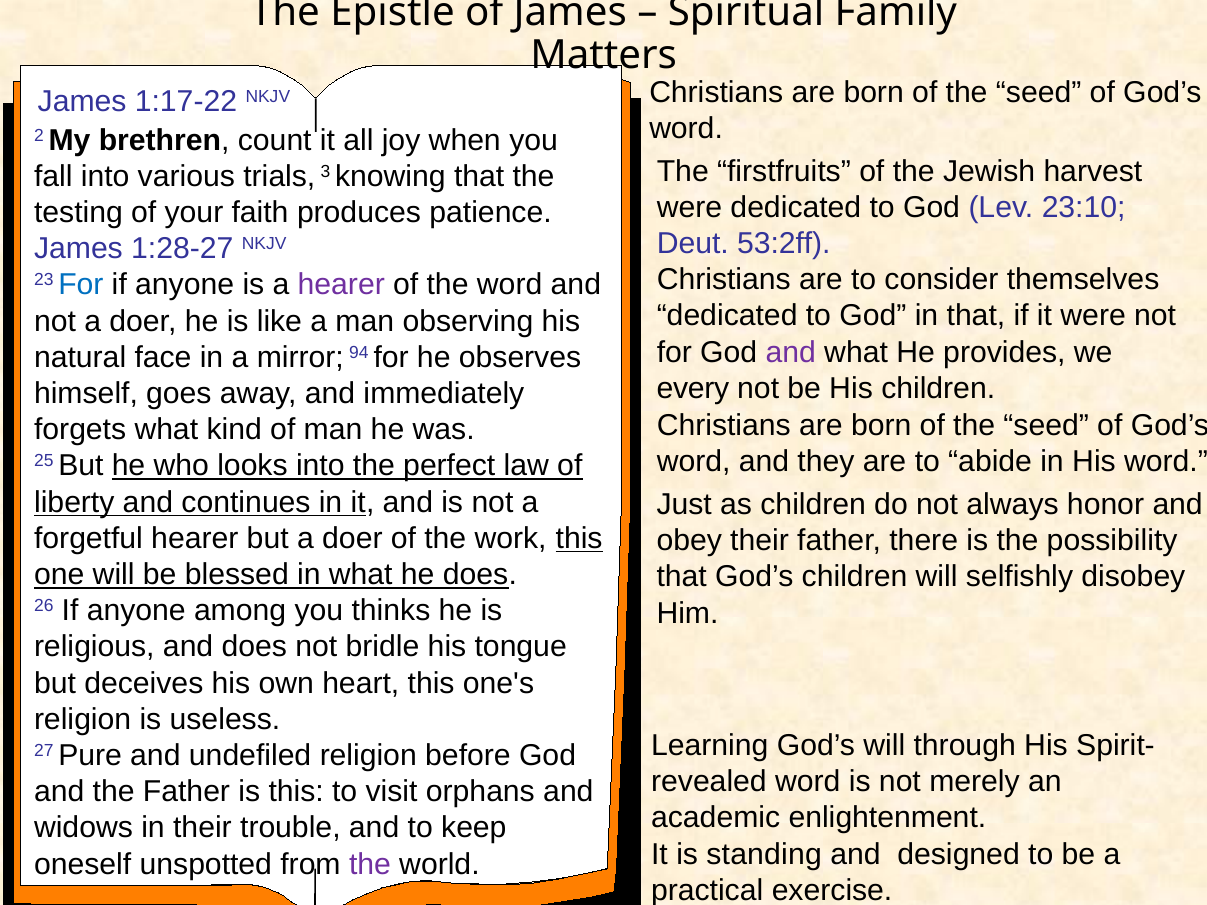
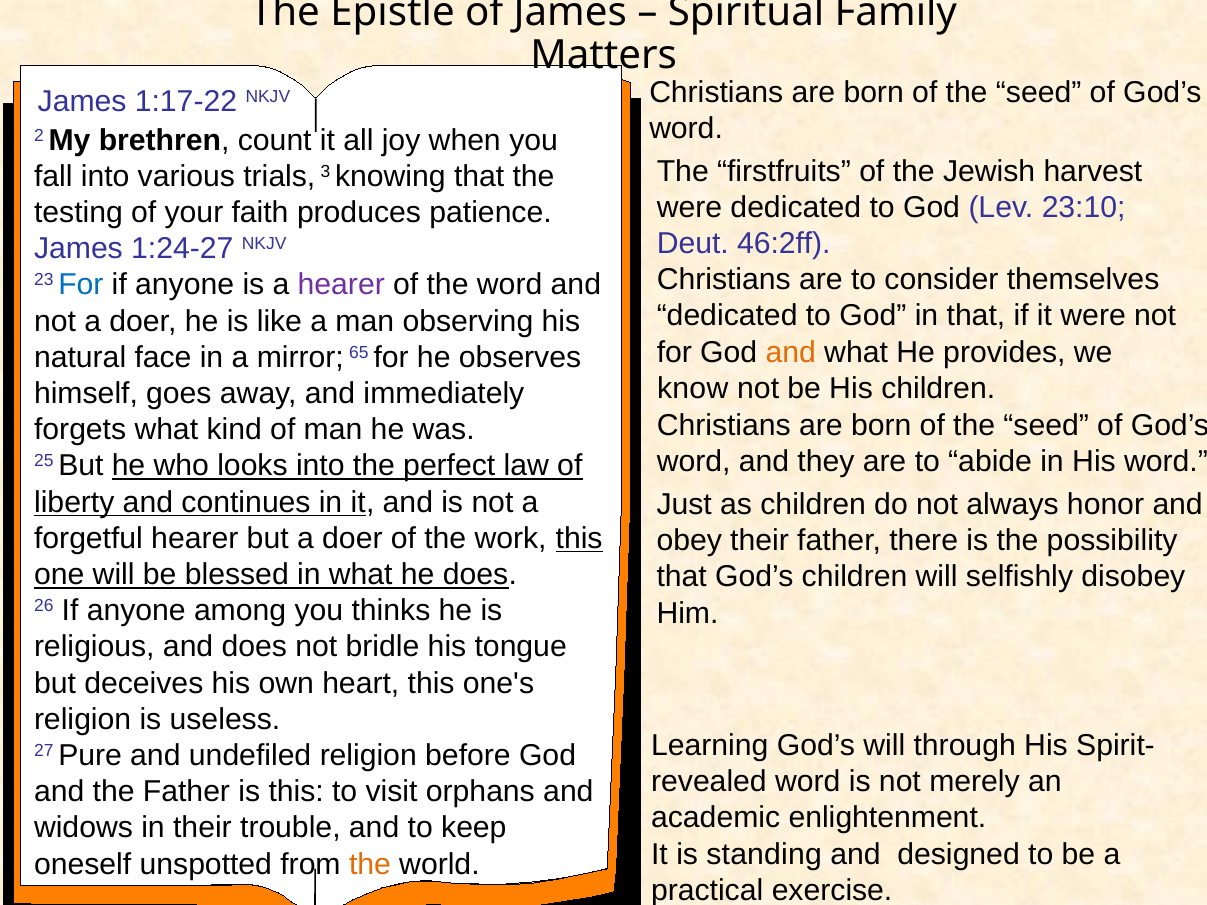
53:2ff: 53:2ff -> 46:2ff
1:28-27: 1:28-27 -> 1:24-27
and at (791, 352) colour: purple -> orange
94: 94 -> 65
every: every -> know
the at (370, 864) colour: purple -> orange
